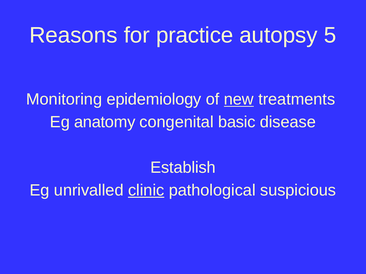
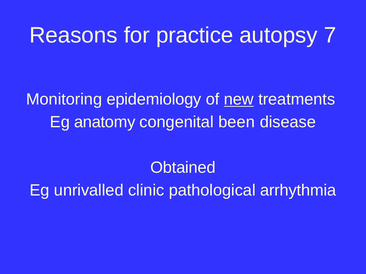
5: 5 -> 7
basic: basic -> been
Establish: Establish -> Obtained
clinic underline: present -> none
suspicious: suspicious -> arrhythmia
